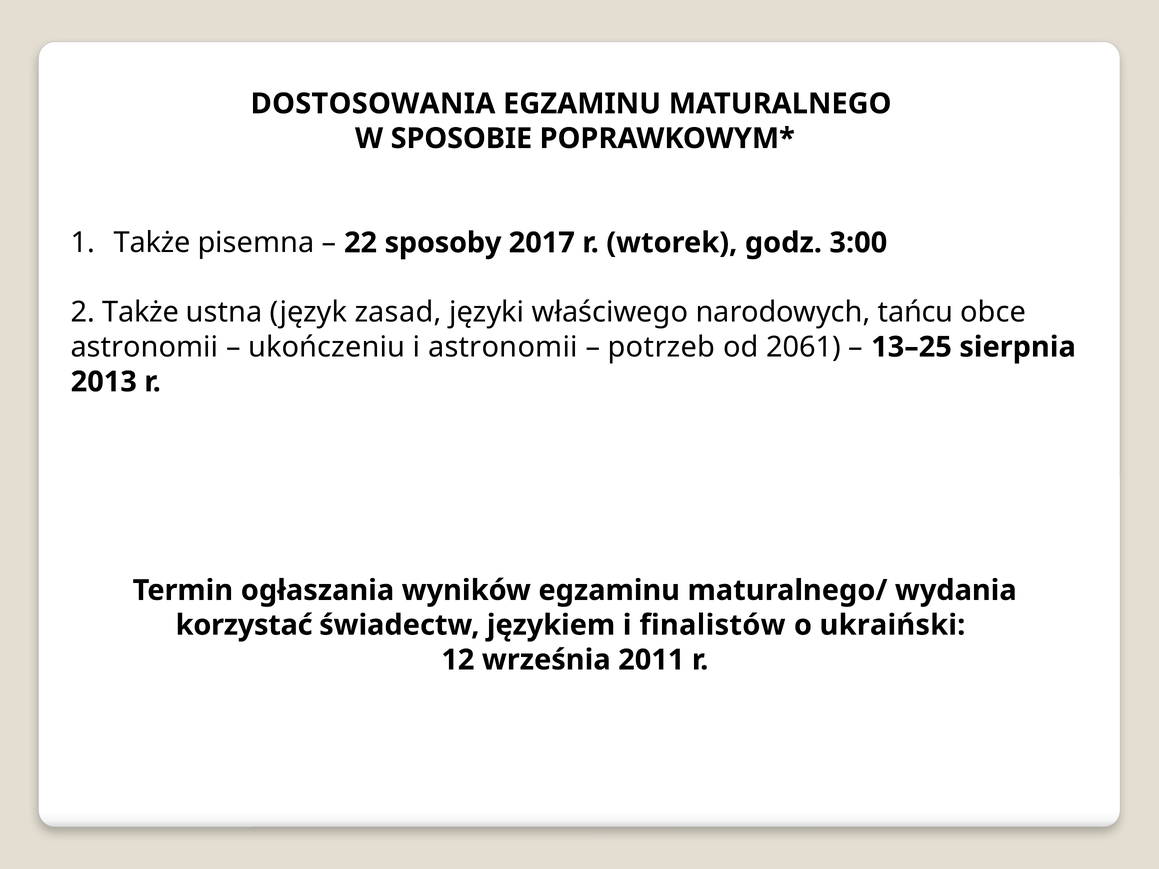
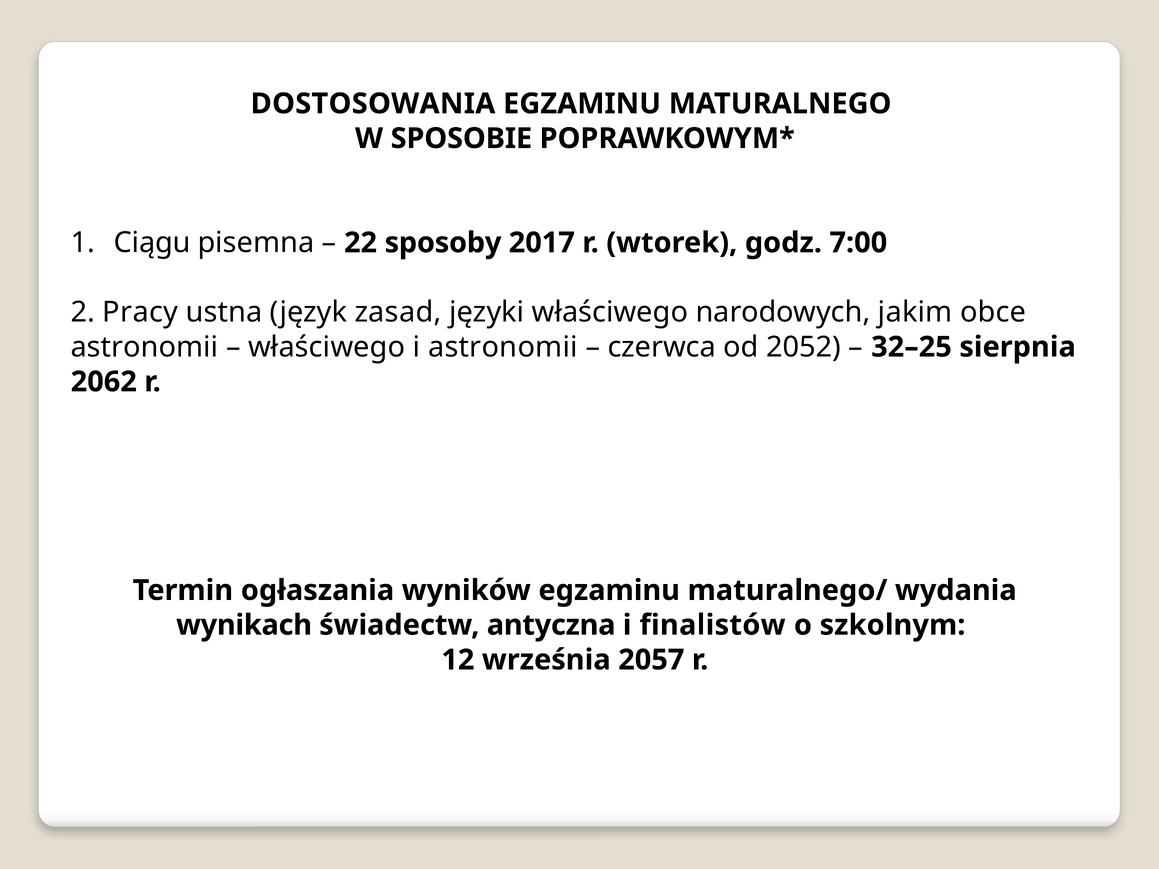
Także at (152, 243): Także -> Ciągu
3:00: 3:00 -> 7:00
2 Także: Także -> Pracy
tańcu: tańcu -> jakim
ukończeniu at (327, 347): ukończeniu -> właściwego
potrzeb: potrzeb -> czerwca
2061: 2061 -> 2052
13–25: 13–25 -> 32–25
2013: 2013 -> 2062
korzystać: korzystać -> wynikach
językiem: językiem -> antyczna
ukraiński: ukraiński -> szkolnym
2011: 2011 -> 2057
